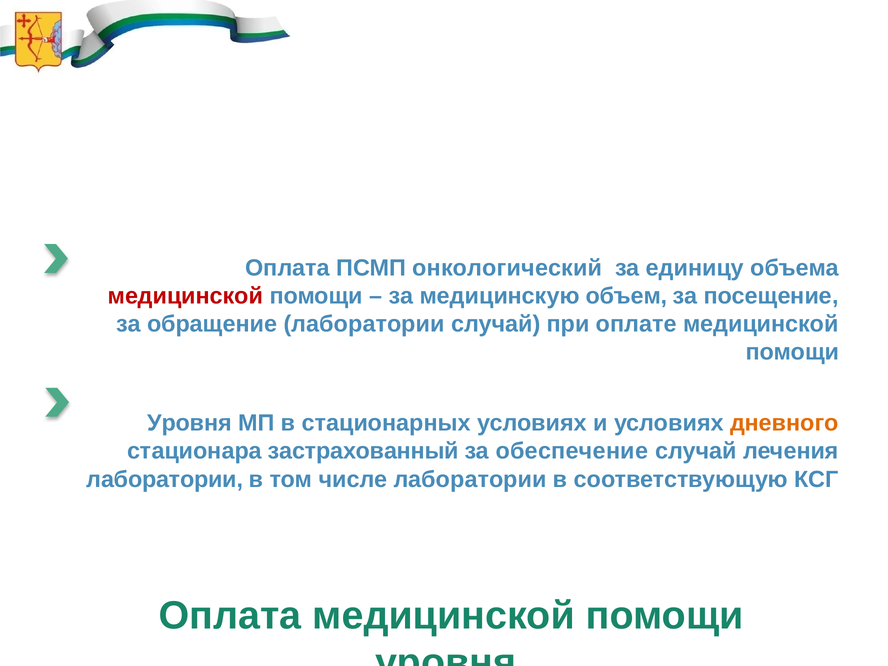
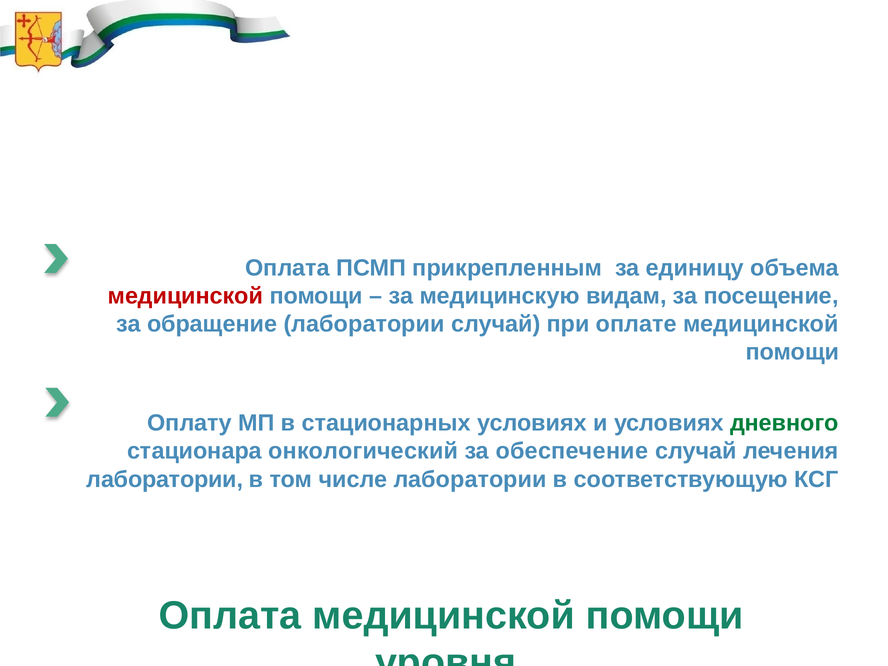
онкологический: онкологический -> прикрепленным
объем: объем -> видам
Уровня at (190, 423): Уровня -> Оплату
дневного colour: orange -> green
застрахованный: застрахованный -> онкологический
